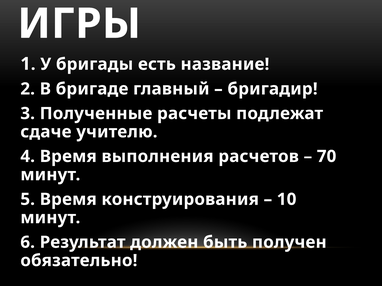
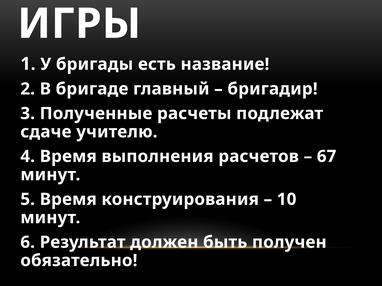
70: 70 -> 67
